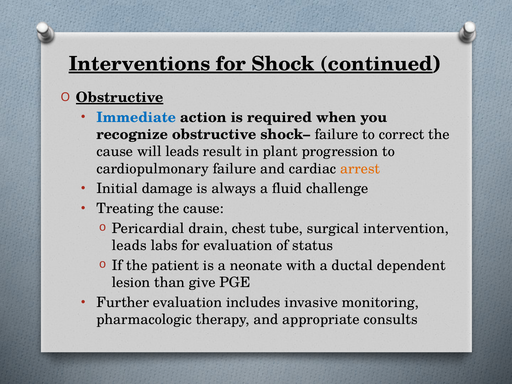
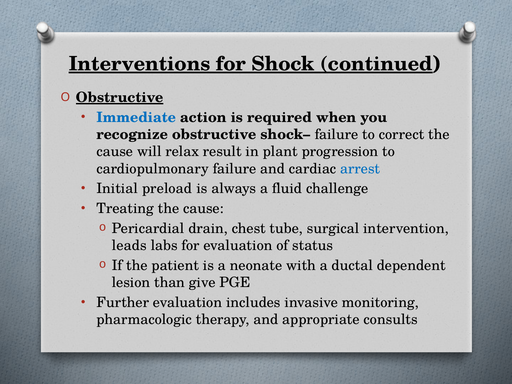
will leads: leads -> relax
arrest colour: orange -> blue
damage: damage -> preload
